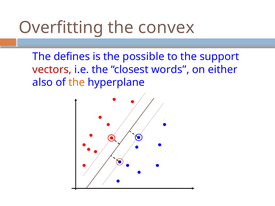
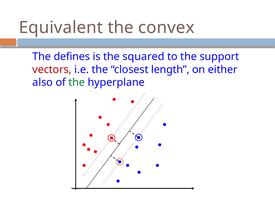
Overfitting: Overfitting -> Equivalent
possible: possible -> squared
words: words -> length
the at (77, 82) colour: orange -> green
